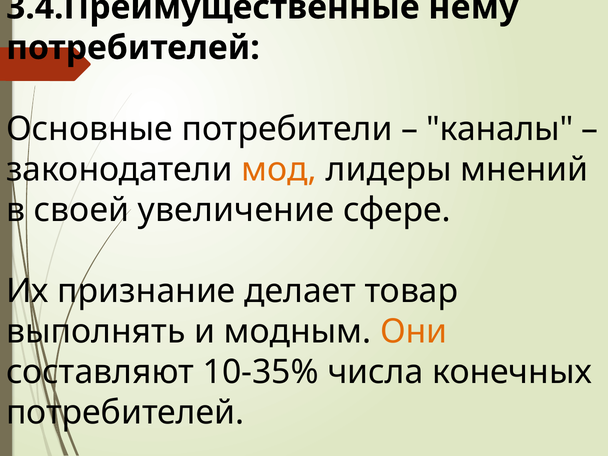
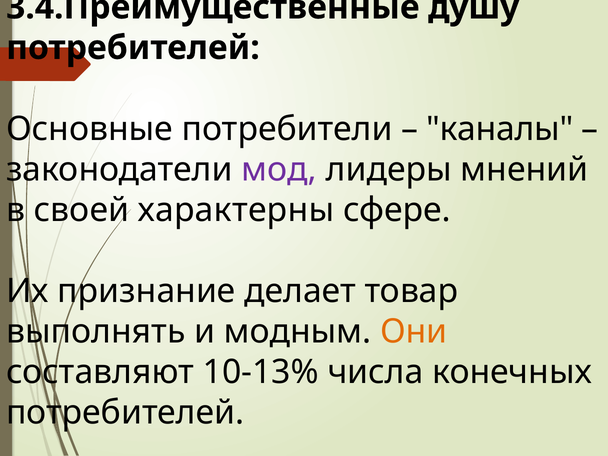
нему: нему -> душу
мод colour: orange -> purple
увеличение: увеличение -> характерны
10-35%: 10-35% -> 10-13%
